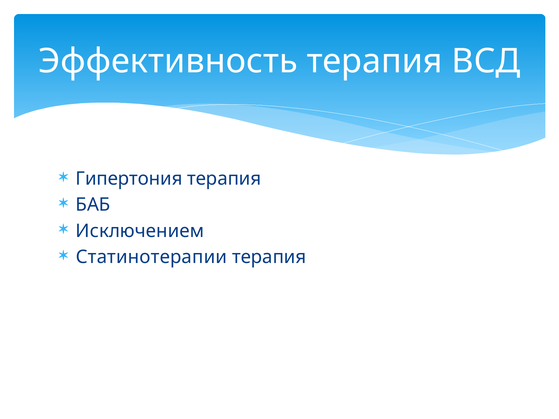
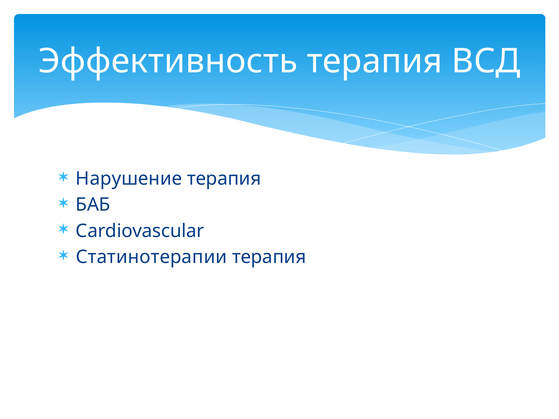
Гипертония: Гипертония -> Нарушение
Исключением: Исключением -> Cardiovascular
